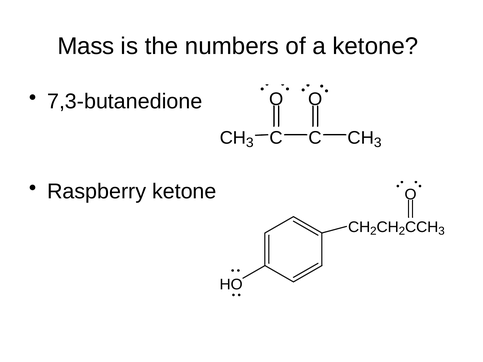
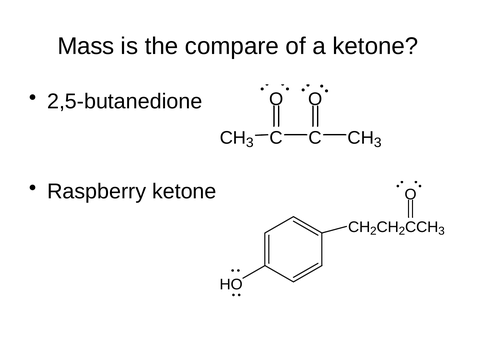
numbers: numbers -> compare
7,3-butanedione: 7,3-butanedione -> 2,5-butanedione
